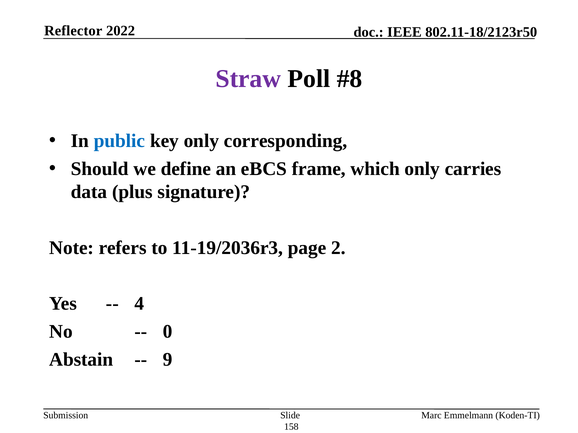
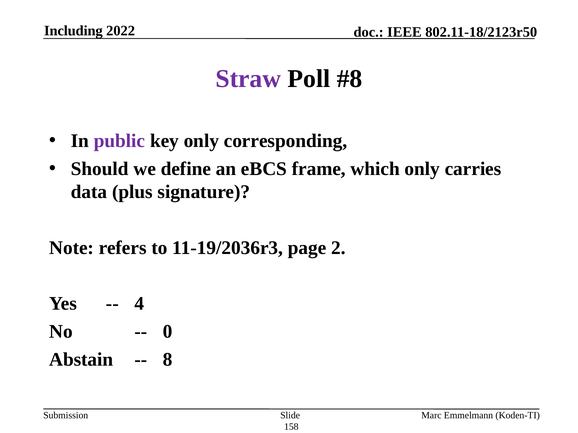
Reflector: Reflector -> Including
public colour: blue -> purple
9: 9 -> 8
